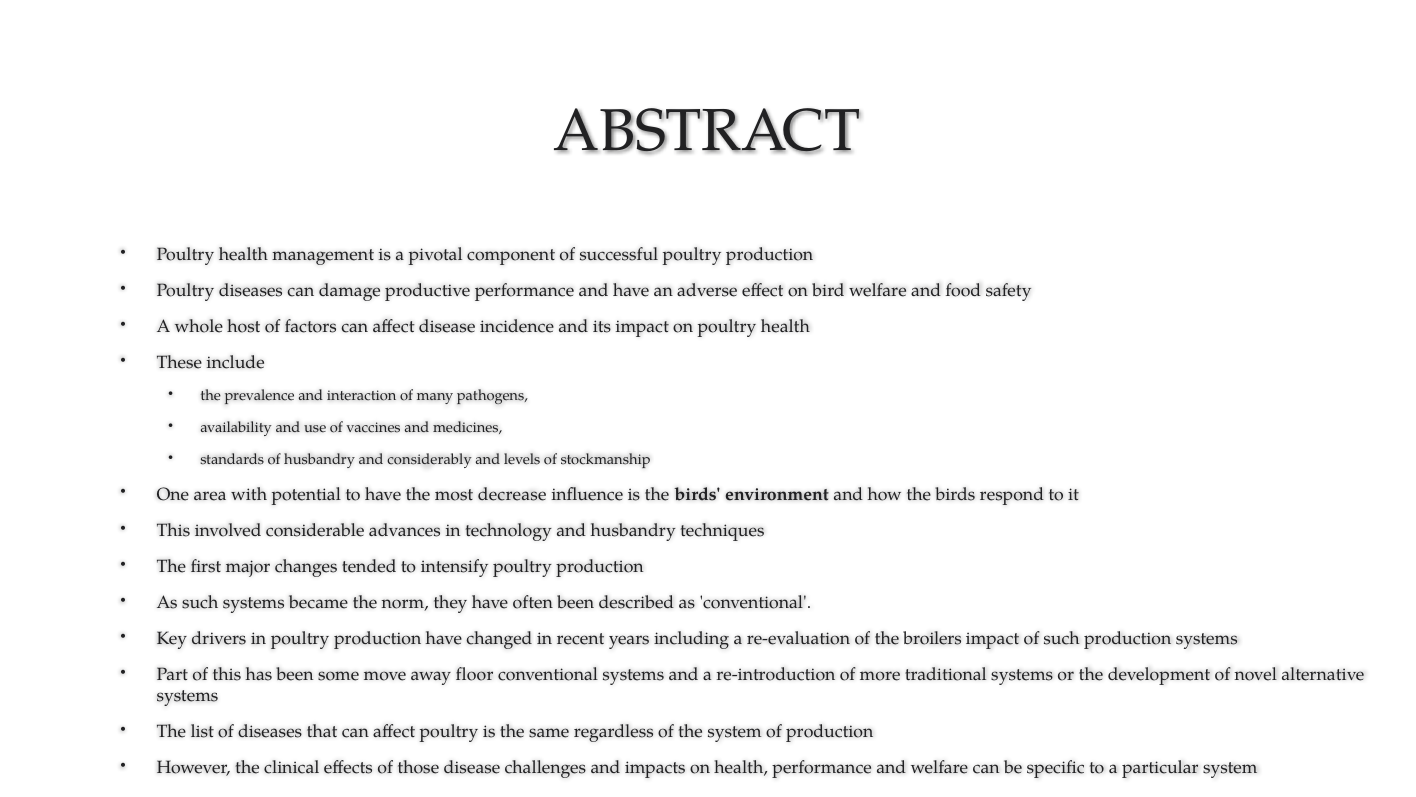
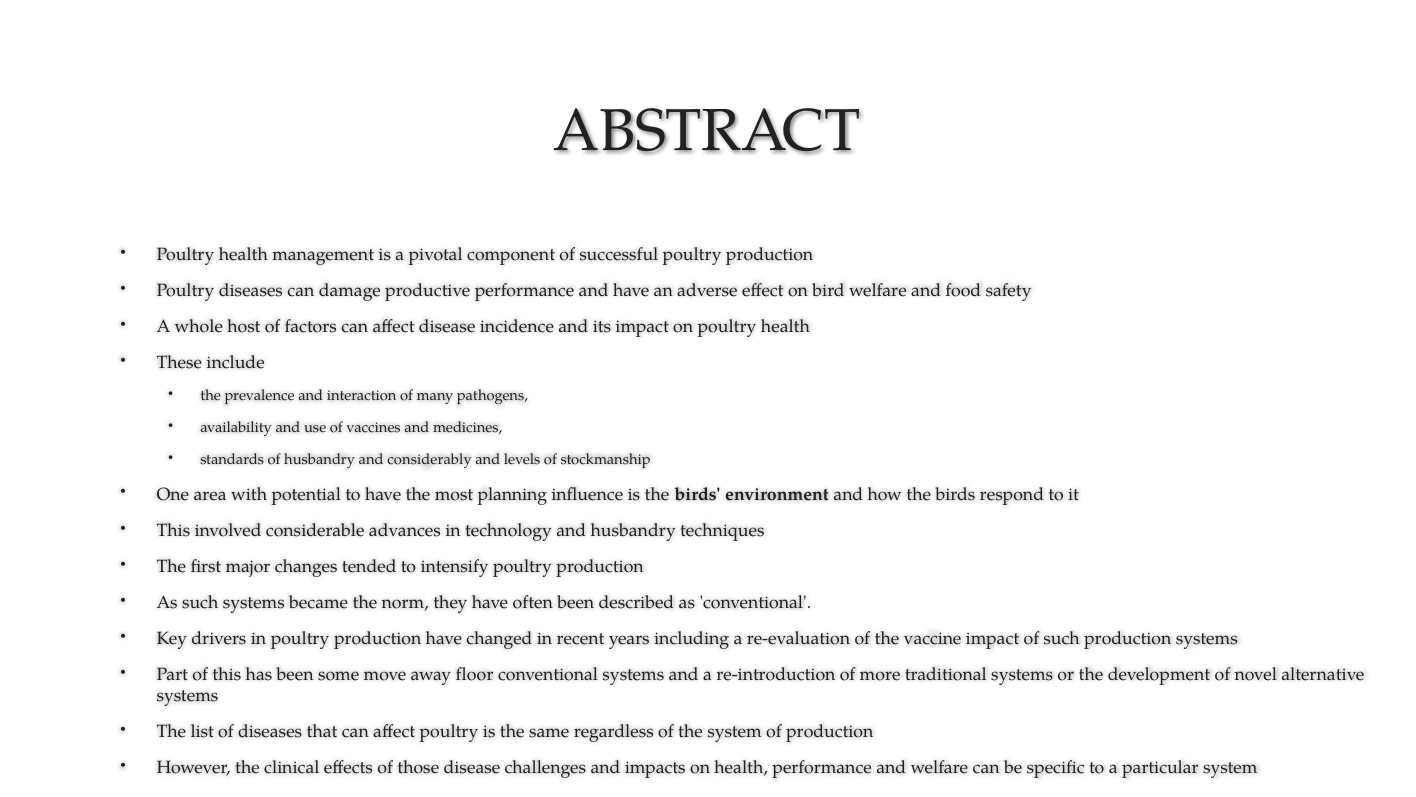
decrease: decrease -> planning
broilers: broilers -> vaccine
